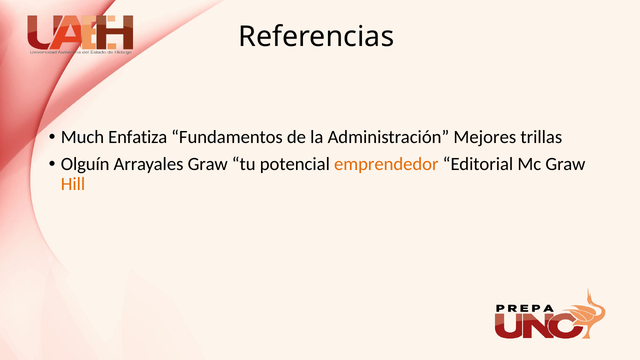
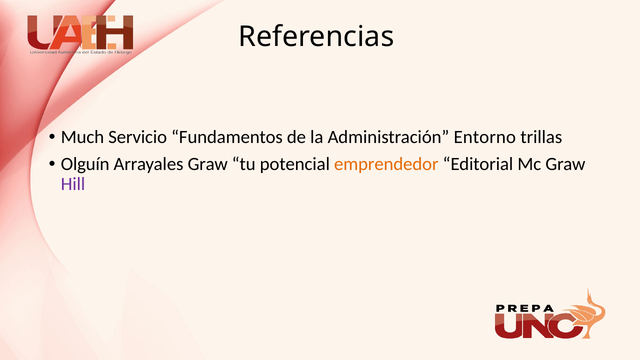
Enfatiza: Enfatiza -> Servicio
Mejores: Mejores -> Entorno
Hill colour: orange -> purple
